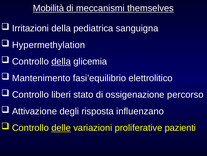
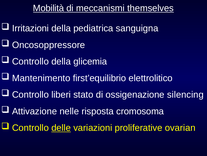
Hypermethylation: Hypermethylation -> Oncosoppressore
della at (61, 61) underline: present -> none
fasi’equilibrio: fasi’equilibrio -> first’equilibrio
percorso: percorso -> silencing
degli: degli -> nelle
influenzano: influenzano -> cromosoma
pazienti: pazienti -> ovarian
